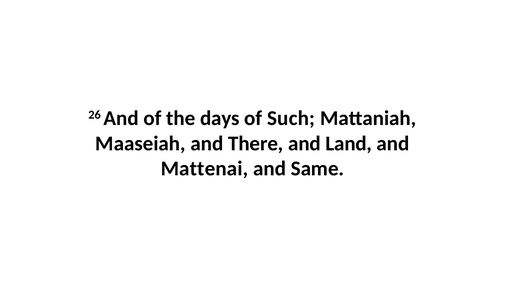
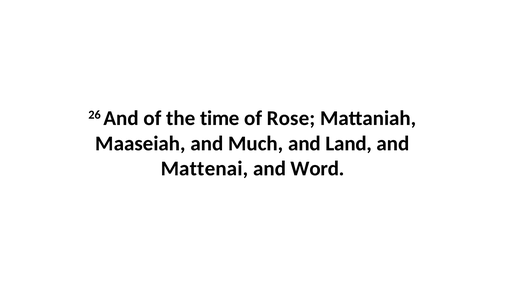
days: days -> time
Such: Such -> Rose
There: There -> Much
Same: Same -> Word
